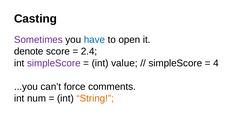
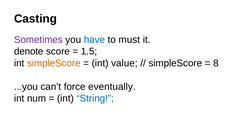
open: open -> must
2.4: 2.4 -> 1.5
simpleScore at (54, 63) colour: purple -> orange
4: 4 -> 8
comments: comments -> eventually
String colour: orange -> blue
